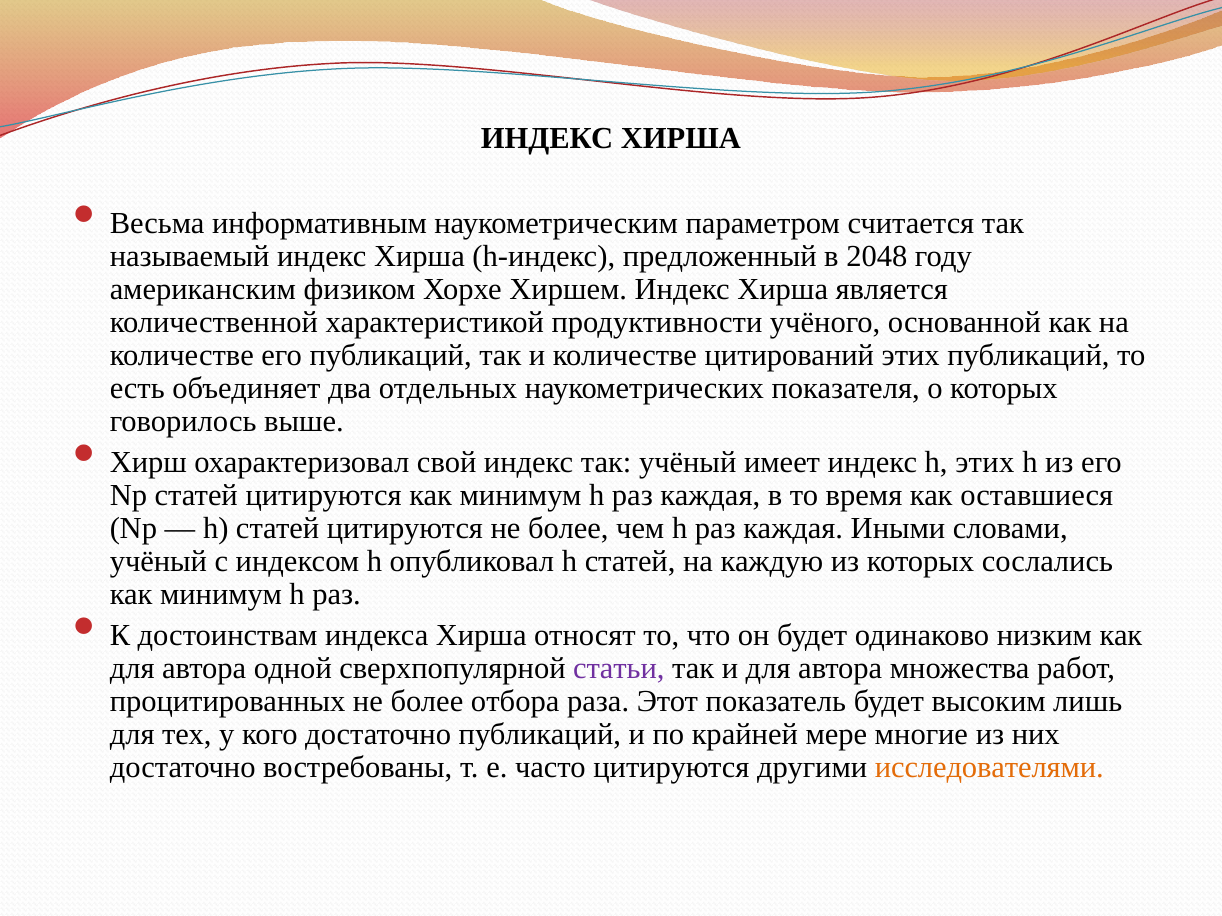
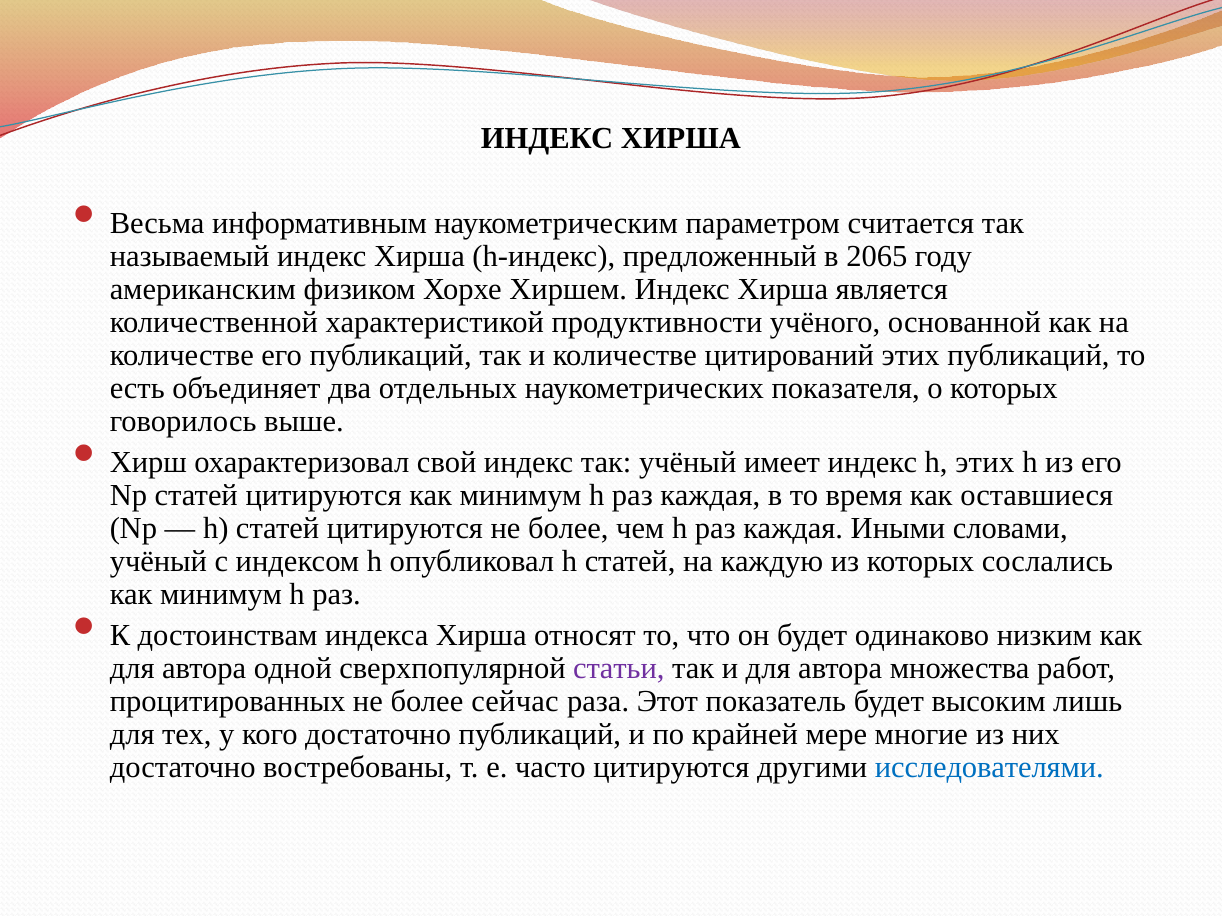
2048: 2048 -> 2065
отбора: отбора -> сейчас
исследователями colour: orange -> blue
